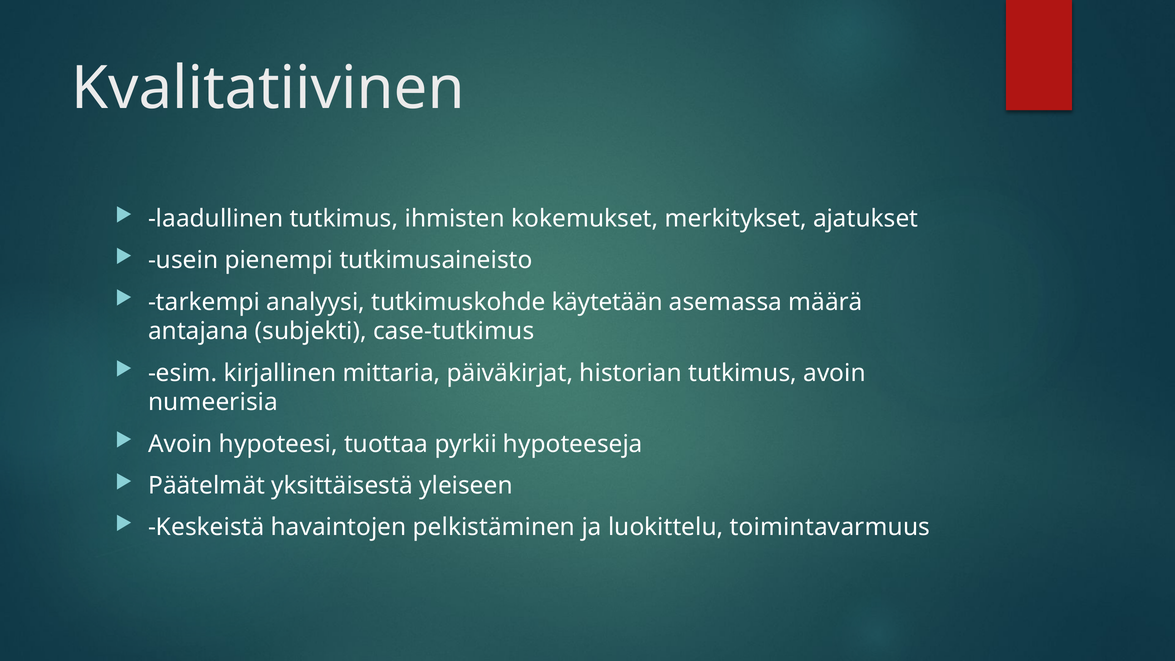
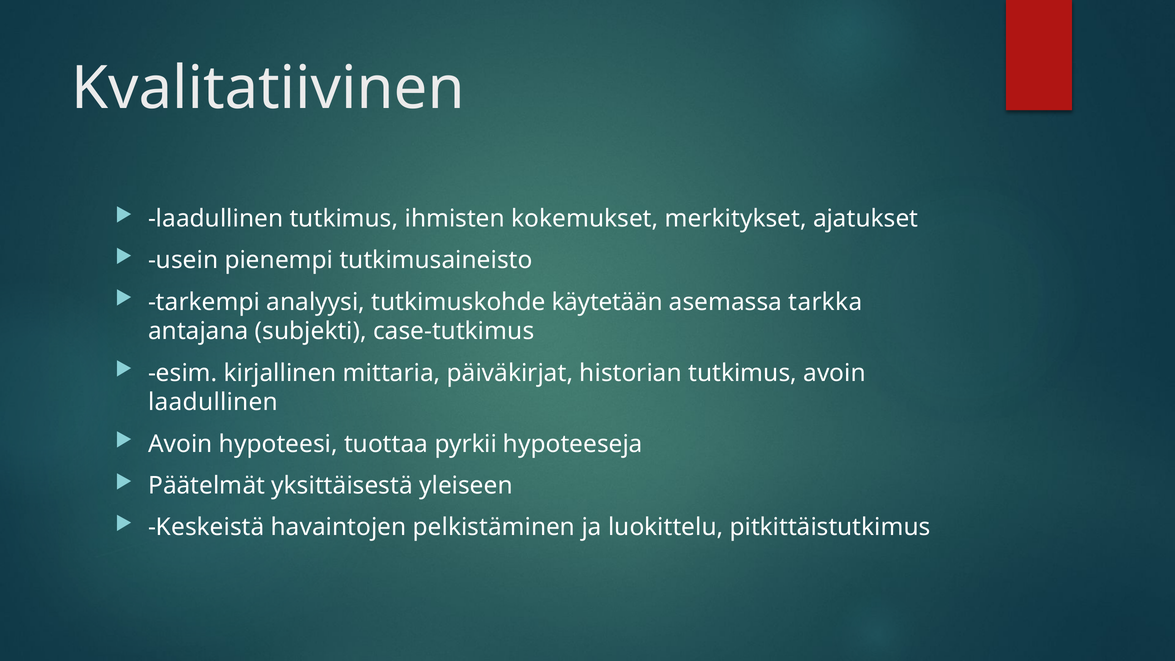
määrä: määrä -> tarkka
numeerisia at (213, 402): numeerisia -> laadullinen
toimintavarmuus: toimintavarmuus -> pitkittäistutkimus
